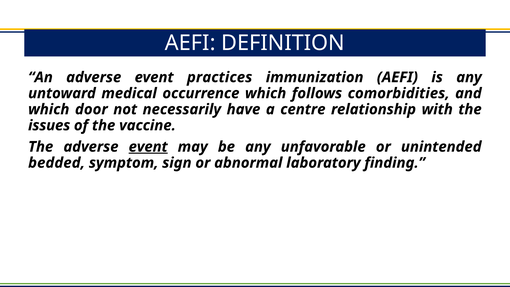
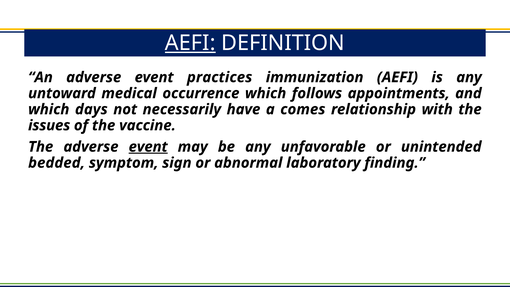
AEFI at (190, 43) underline: none -> present
comorbidities: comorbidities -> appointments
door: door -> days
centre: centre -> comes
